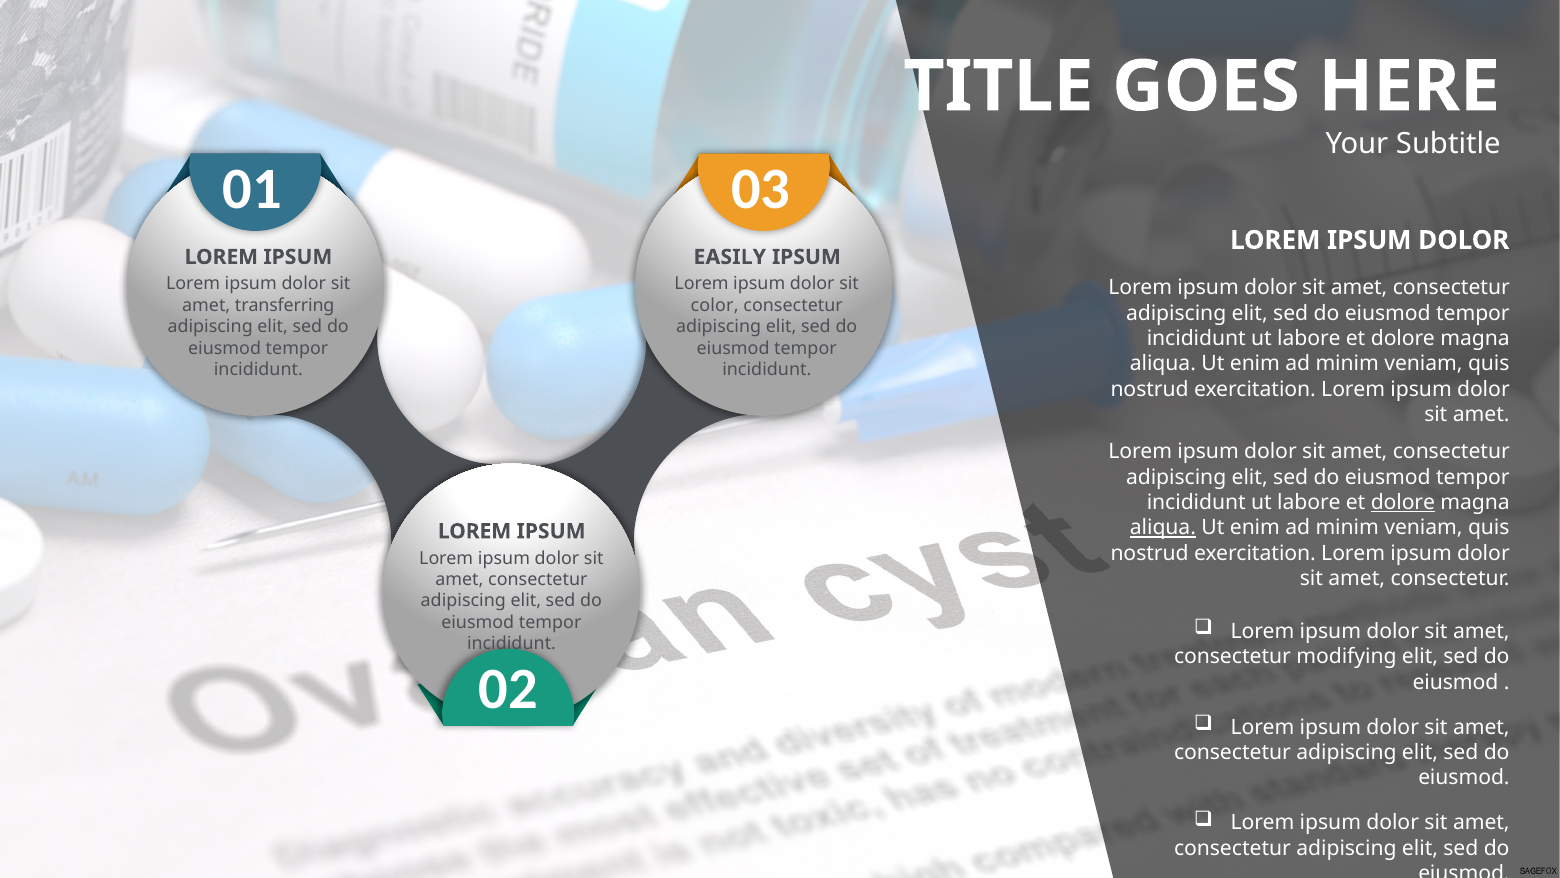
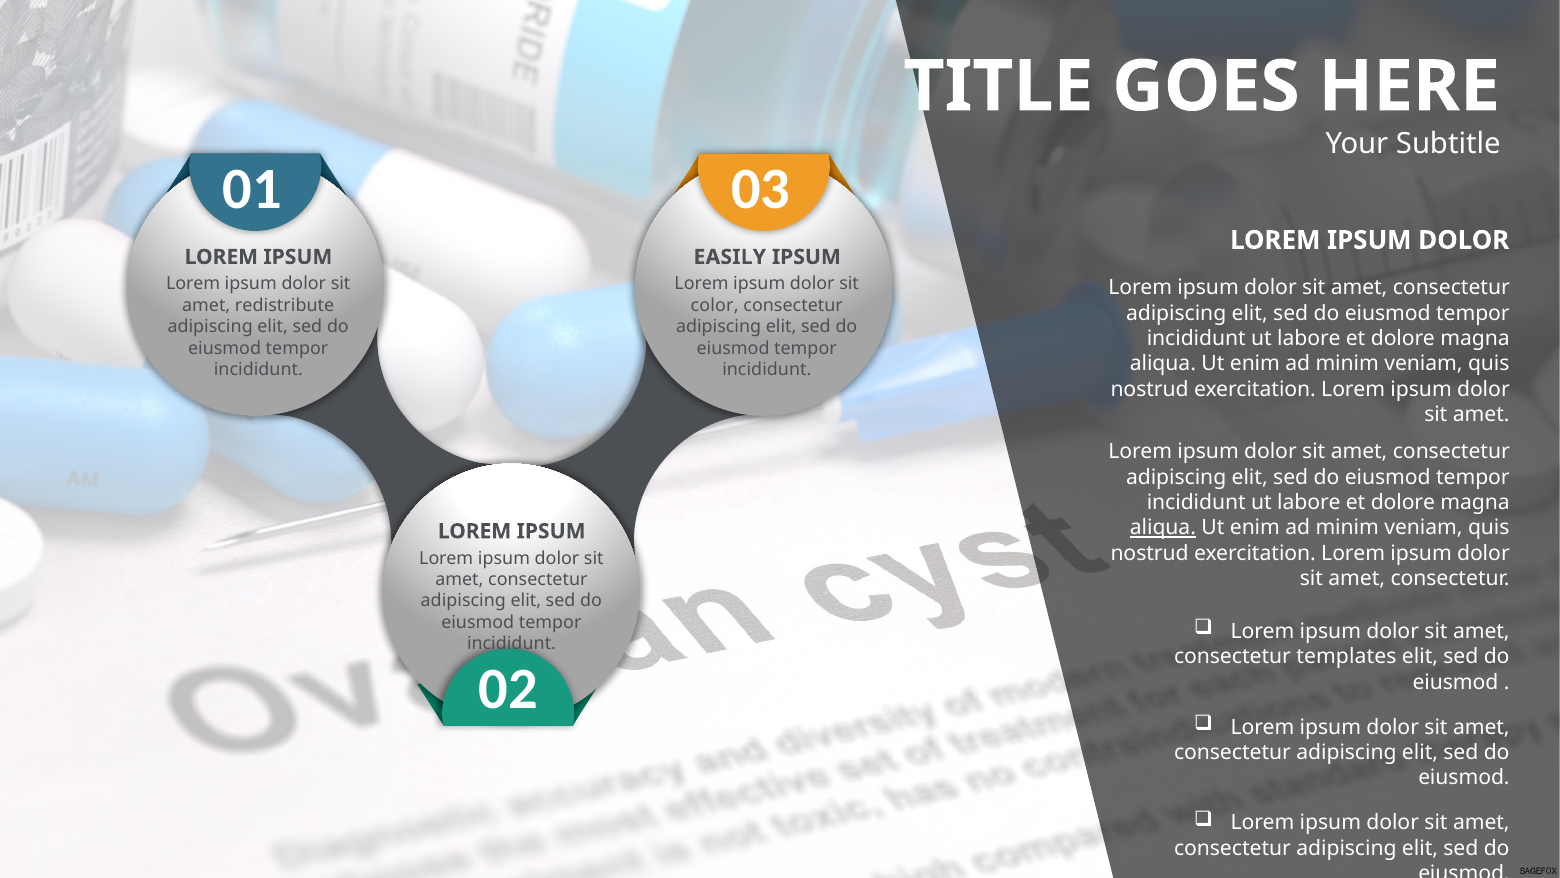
transferring: transferring -> redistribute
dolore at (1403, 502) underline: present -> none
modifying: modifying -> templates
